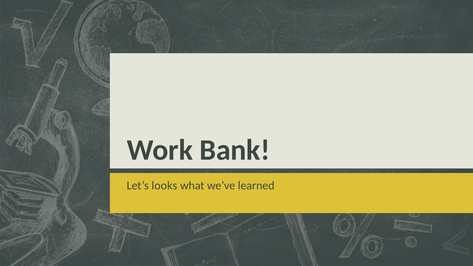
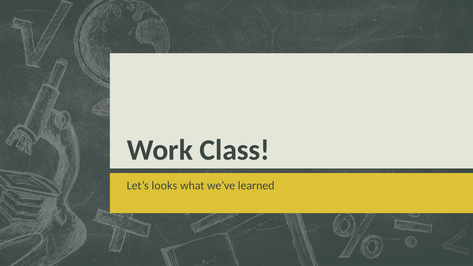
Bank: Bank -> Class
